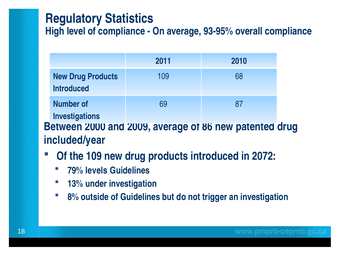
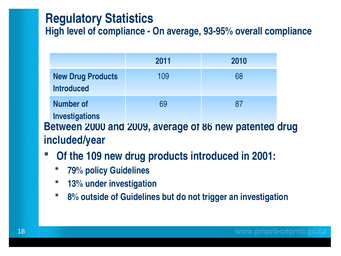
2072: 2072 -> 2001
levels: levels -> policy
